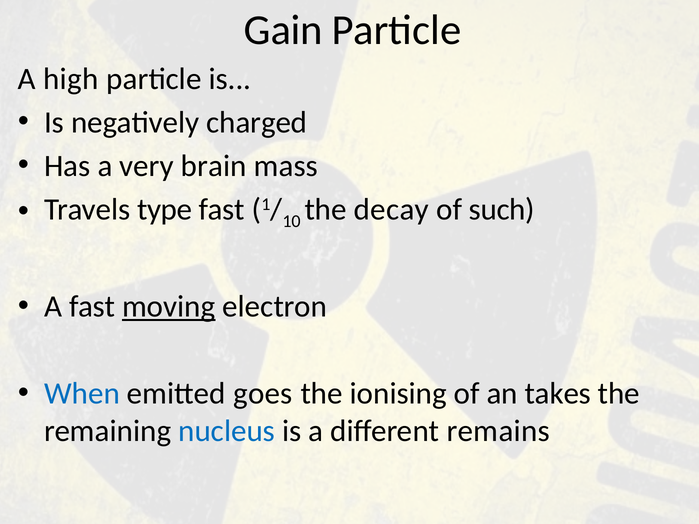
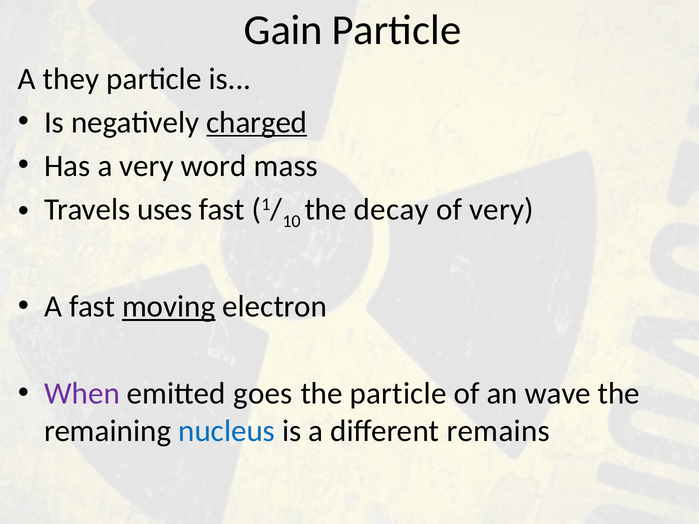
high: high -> they
charged underline: none -> present
brain: brain -> word
type: type -> uses
of such: such -> very
When colour: blue -> purple
the ionising: ionising -> particle
takes: takes -> wave
